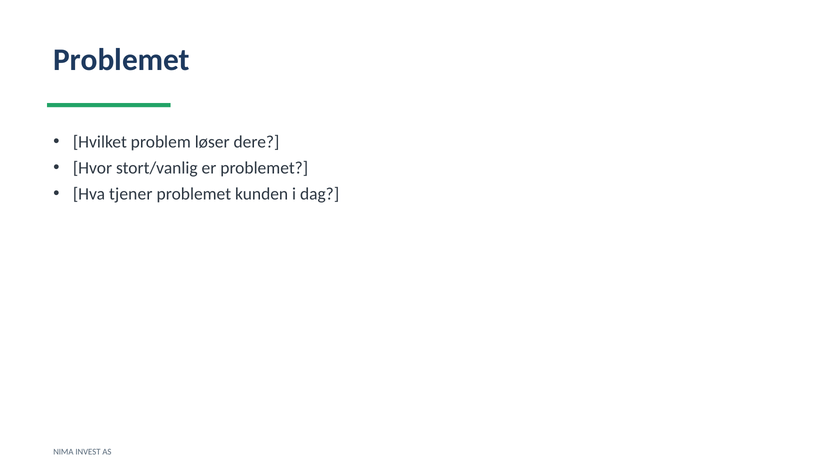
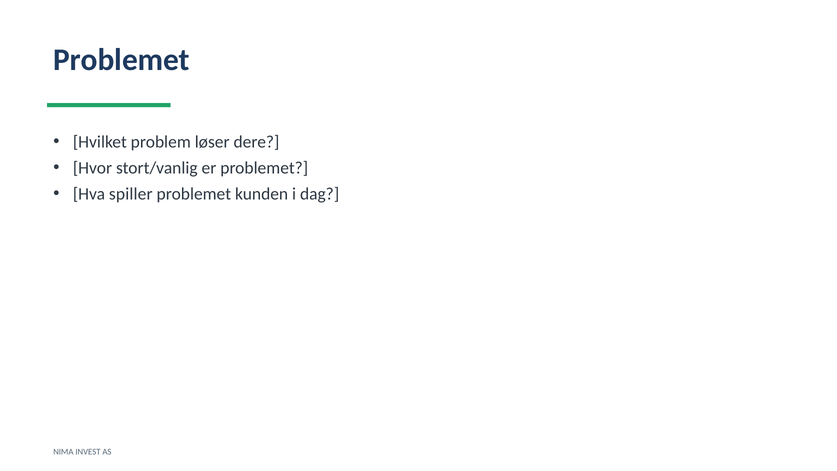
tjener: tjener -> spiller
